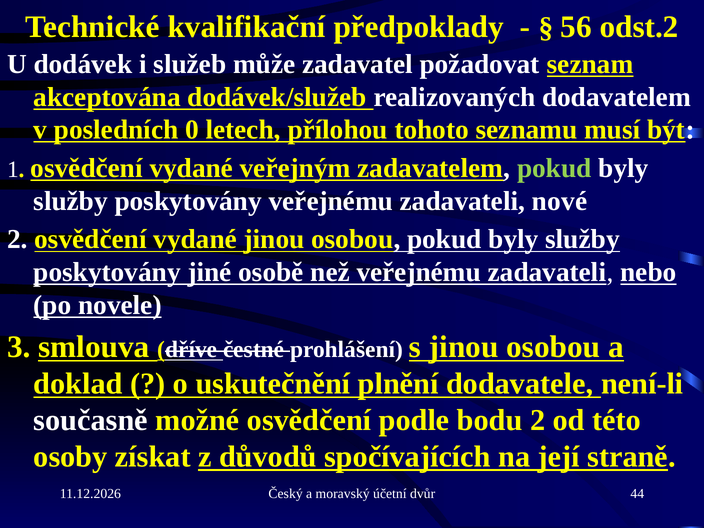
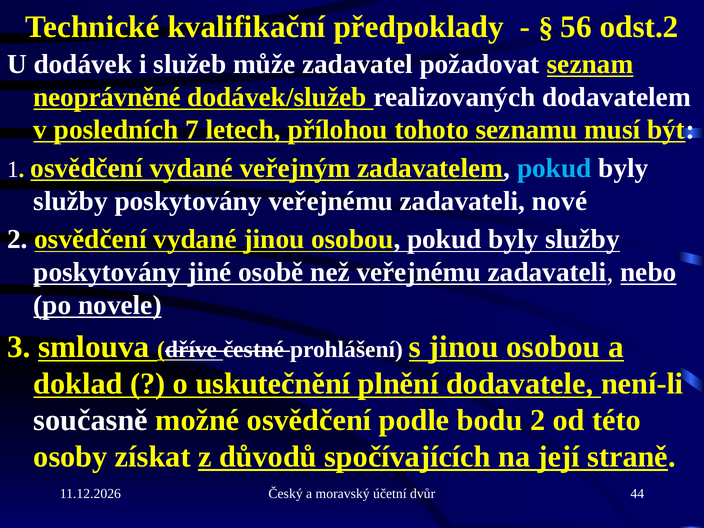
akceptována: akceptována -> neoprávněné
0: 0 -> 7
pokud at (554, 168) colour: light green -> light blue
